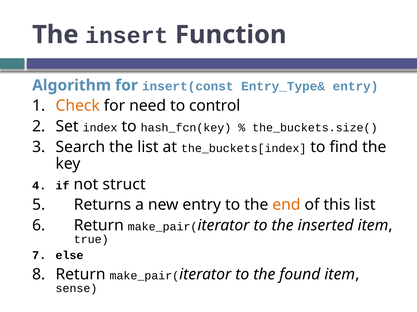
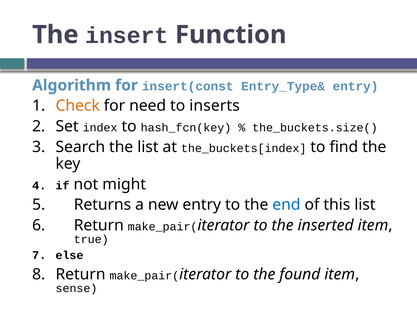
control: control -> inserts
struct: struct -> might
end colour: orange -> blue
